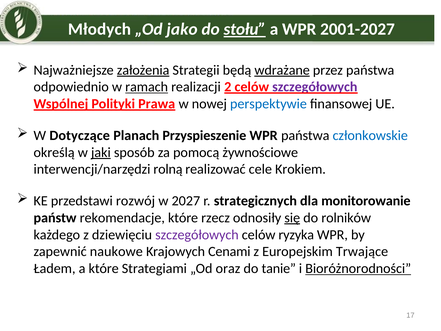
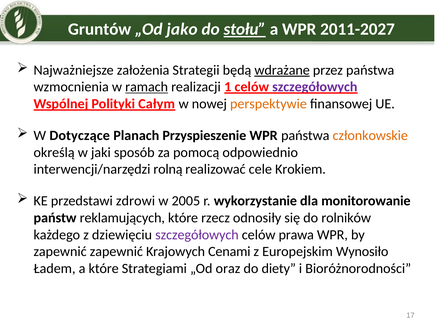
Młodych: Młodych -> Gruntów
2001-2027: 2001-2027 -> 2011-2027
założenia underline: present -> none
odpowiednio: odpowiednio -> wzmocnienia
2: 2 -> 1
Prawa: Prawa -> Całym
perspektywie colour: blue -> orange
członkowskie colour: blue -> orange
jaki underline: present -> none
żywnościowe: żywnościowe -> odpowiednio
rozwój: rozwój -> zdrowi
2027: 2027 -> 2005
strategicznych: strategicznych -> wykorzystanie
rekomendacje: rekomendacje -> reklamujących
się underline: present -> none
ryzyka: ryzyka -> prawa
zapewnić naukowe: naukowe -> zapewnić
Trwające: Trwające -> Wynosiło
tanie: tanie -> diety
Bioróżnorodności underline: present -> none
